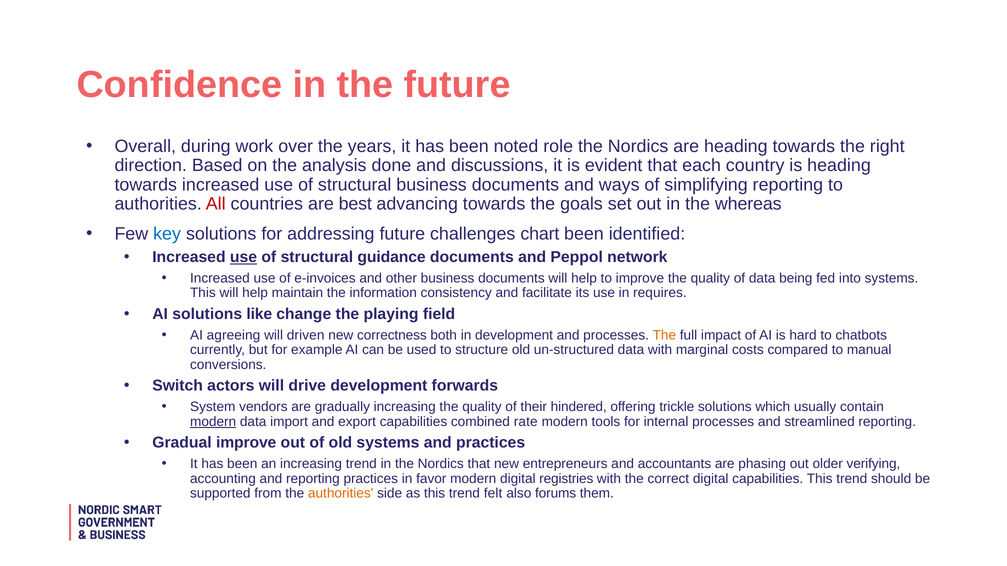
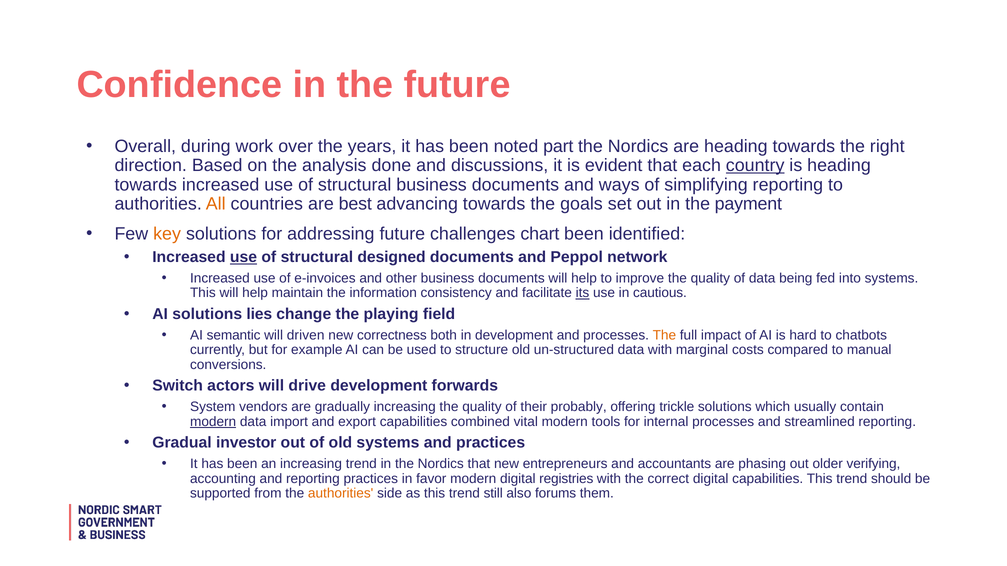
role: role -> part
country underline: none -> present
All colour: red -> orange
whereas: whereas -> payment
key colour: blue -> orange
guidance: guidance -> designed
its underline: none -> present
requires: requires -> cautious
like: like -> lies
agreeing: agreeing -> semantic
hindered: hindered -> probably
rate: rate -> vital
Gradual improve: improve -> investor
felt: felt -> still
